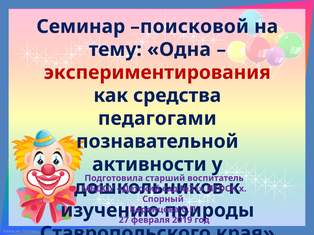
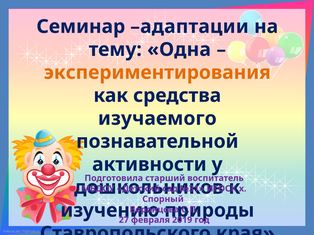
поисковой: поисковой -> адаптации
экспериментирования colour: red -> orange
педагогами: педагогами -> изучаемого
